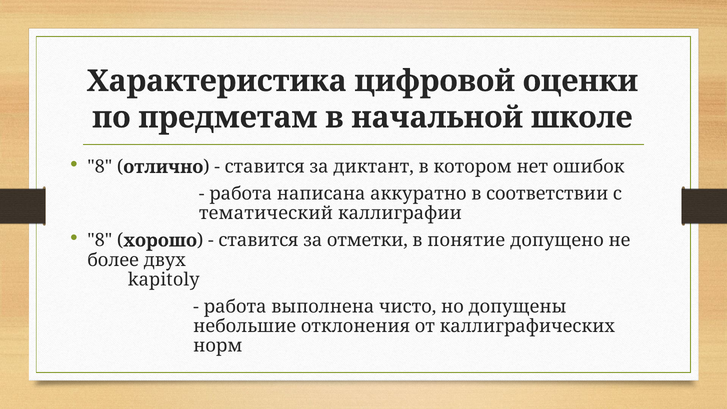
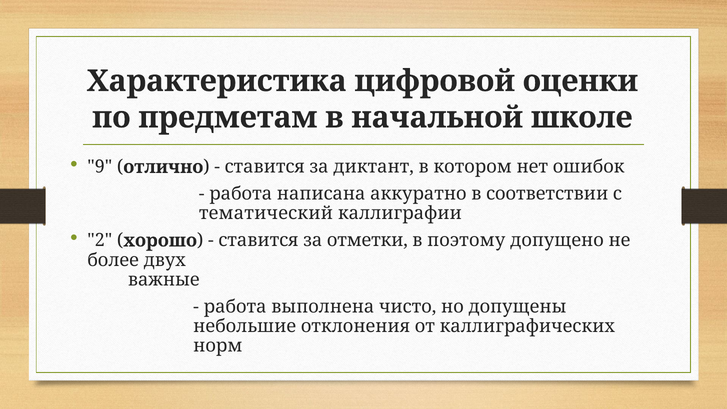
8 at (100, 167): 8 -> 9
8 at (100, 240): 8 -> 2
понятие: понятие -> поэтому
kapitoly: kapitoly -> важные
